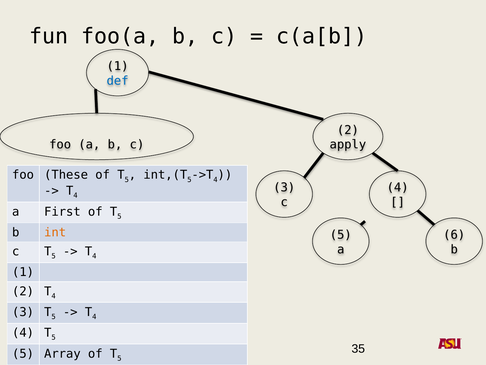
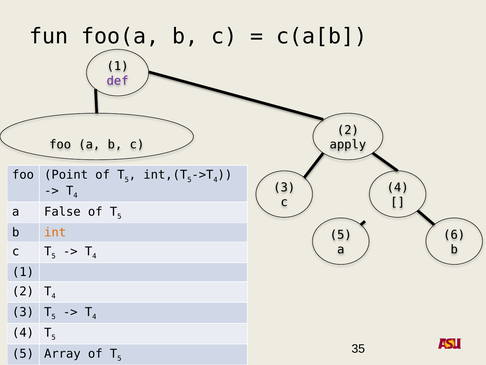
def colour: blue -> purple
These: These -> Point
First: First -> False
